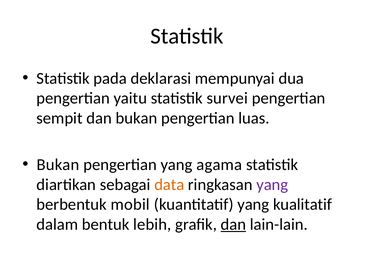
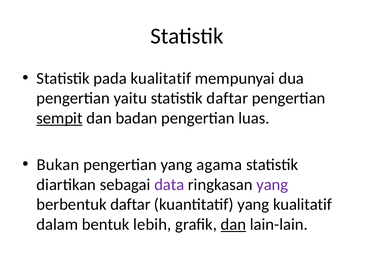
pada deklarasi: deklarasi -> kualitatif
statistik survei: survei -> daftar
sempit underline: none -> present
dan bukan: bukan -> badan
data colour: orange -> purple
berbentuk mobil: mobil -> daftar
